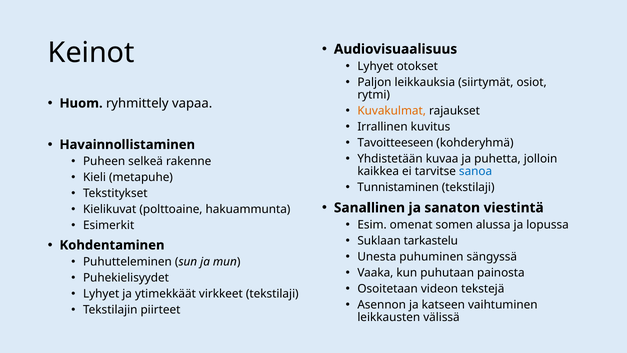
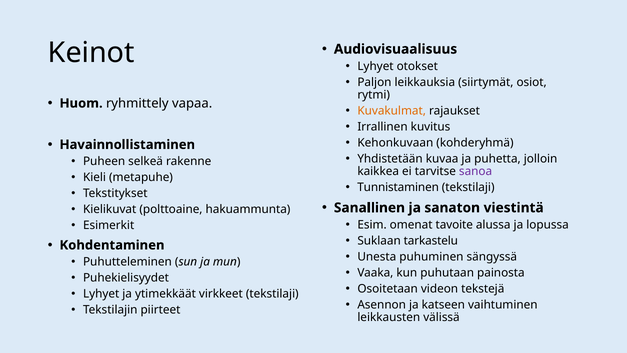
Tavoitteeseen: Tavoitteeseen -> Kehonkuvaan
sanoa colour: blue -> purple
somen: somen -> tavoite
